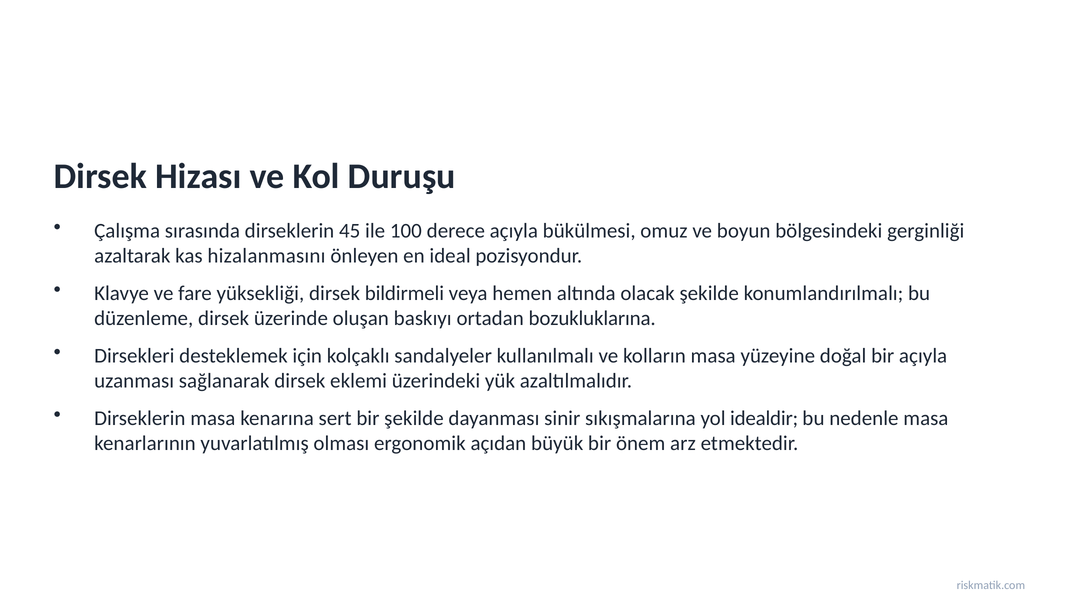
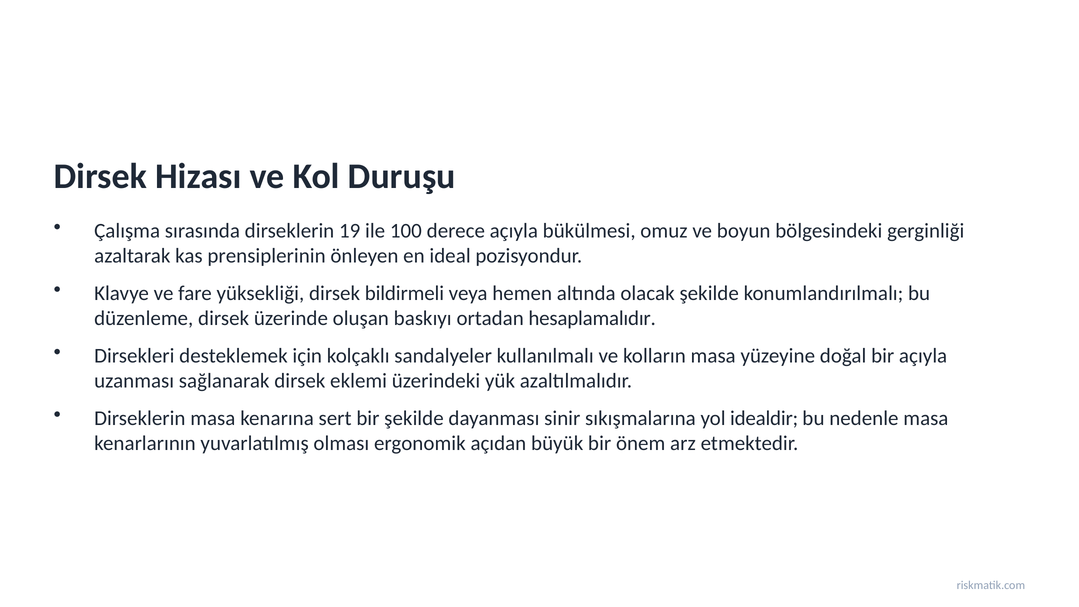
45: 45 -> 19
hizalanmasını: hizalanmasını -> prensiplerinin
bozukluklarına: bozukluklarına -> hesaplamalıdır
